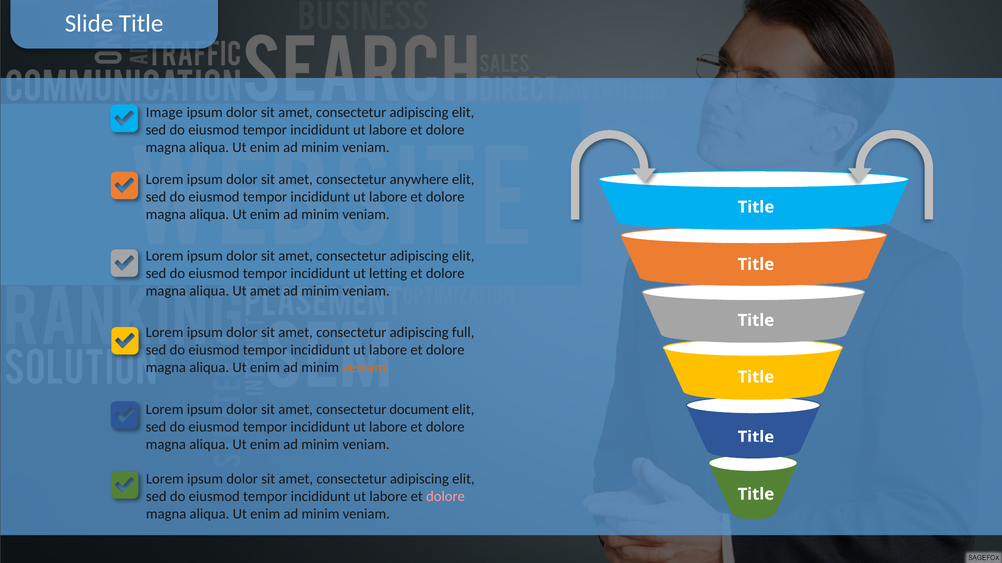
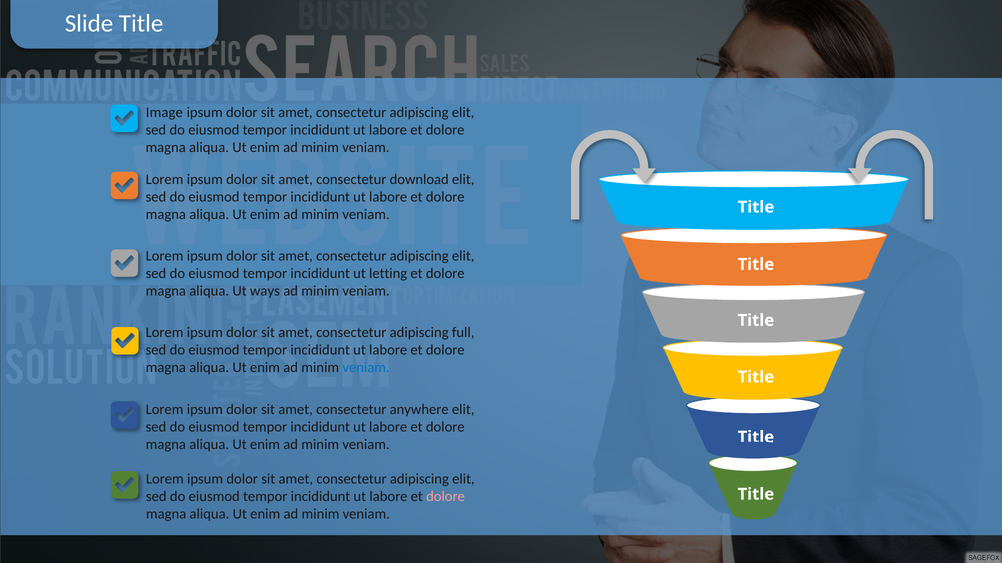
anywhere: anywhere -> download
Ut amet: amet -> ways
veniam at (366, 368) colour: orange -> blue
document: document -> anywhere
